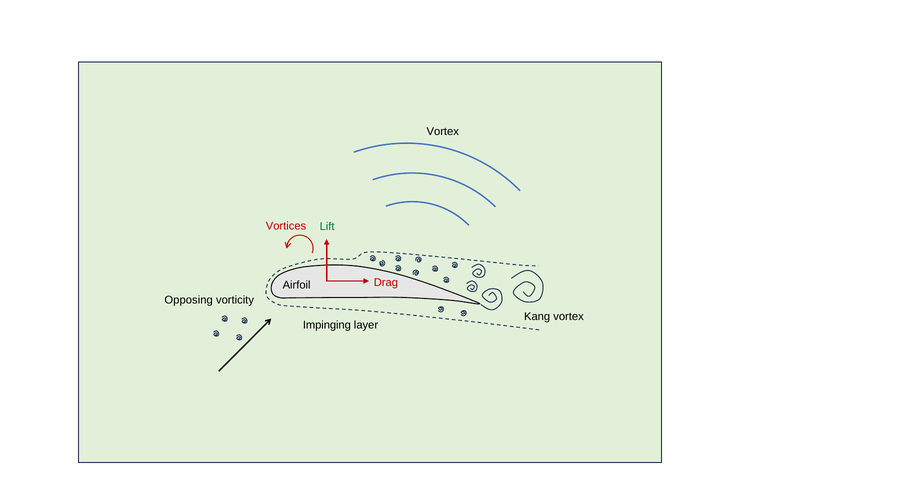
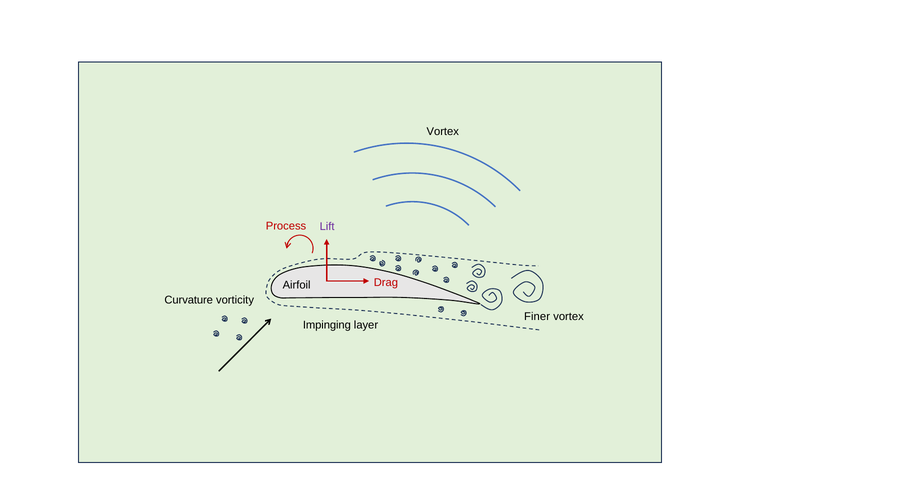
Vortices: Vortices -> Process
Lift colour: green -> purple
Opposing: Opposing -> Curvature
Kang: Kang -> Finer
